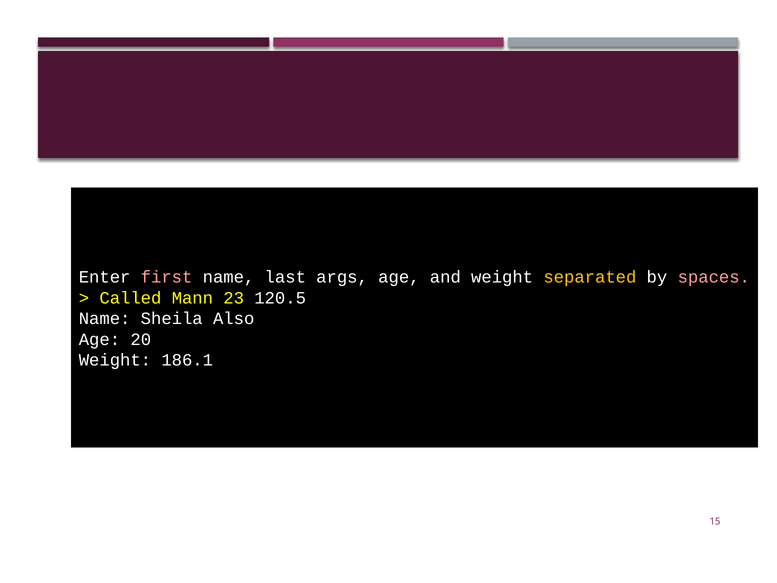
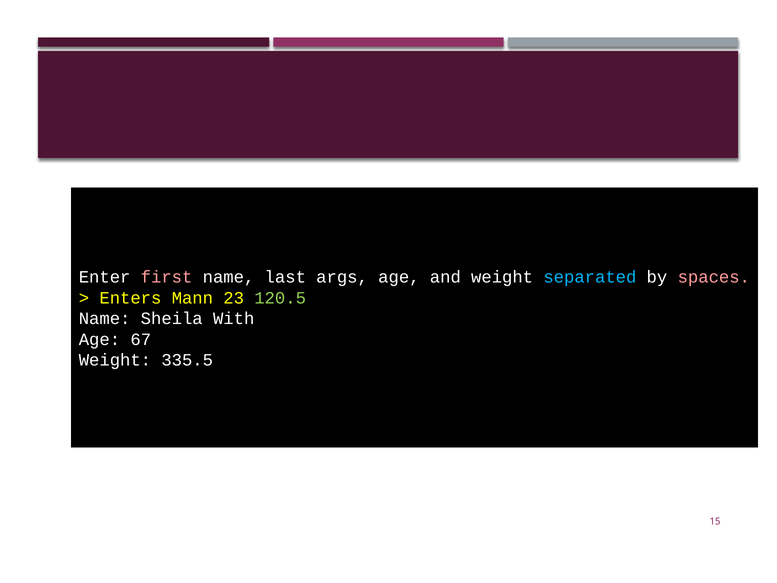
separated colour: yellow -> light blue
Called: Called -> Enters
120.5 colour: white -> light green
Also: Also -> With
20: 20 -> 67
186.1: 186.1 -> 335.5
